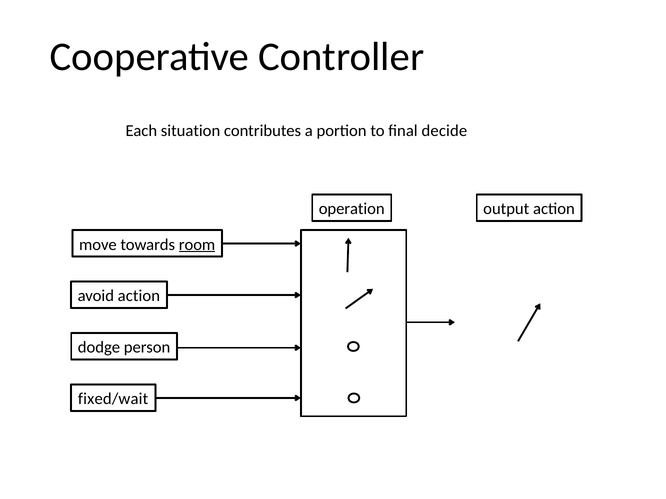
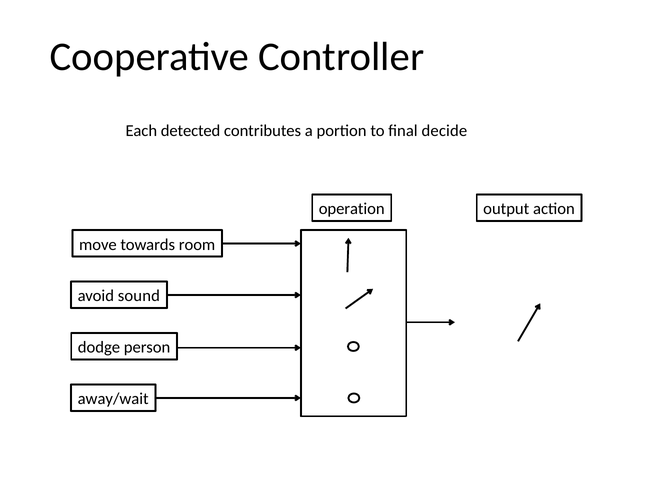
situation: situation -> detected
room underline: present -> none
avoid action: action -> sound
fixed/wait: fixed/wait -> away/wait
